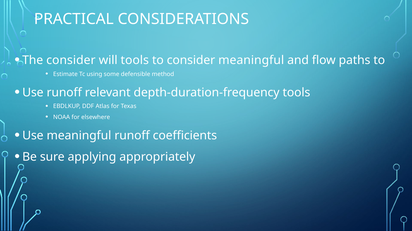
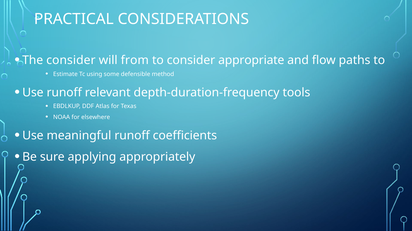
will tools: tools -> from
consider meaningful: meaningful -> appropriate
